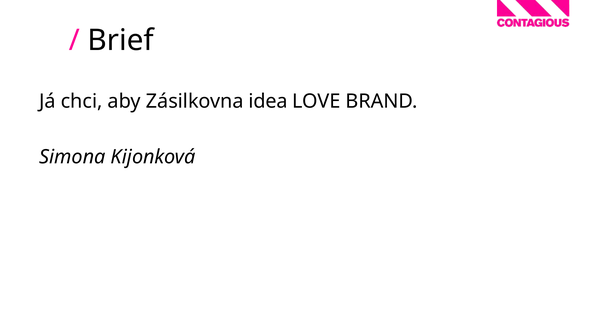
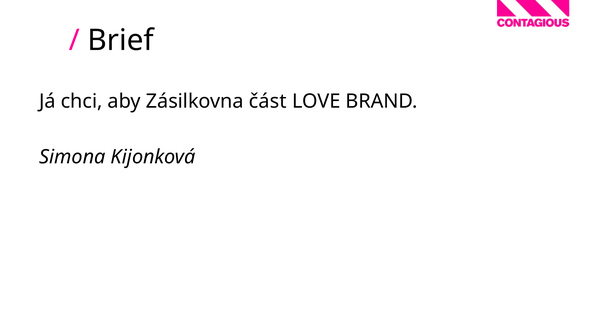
idea: idea -> část
